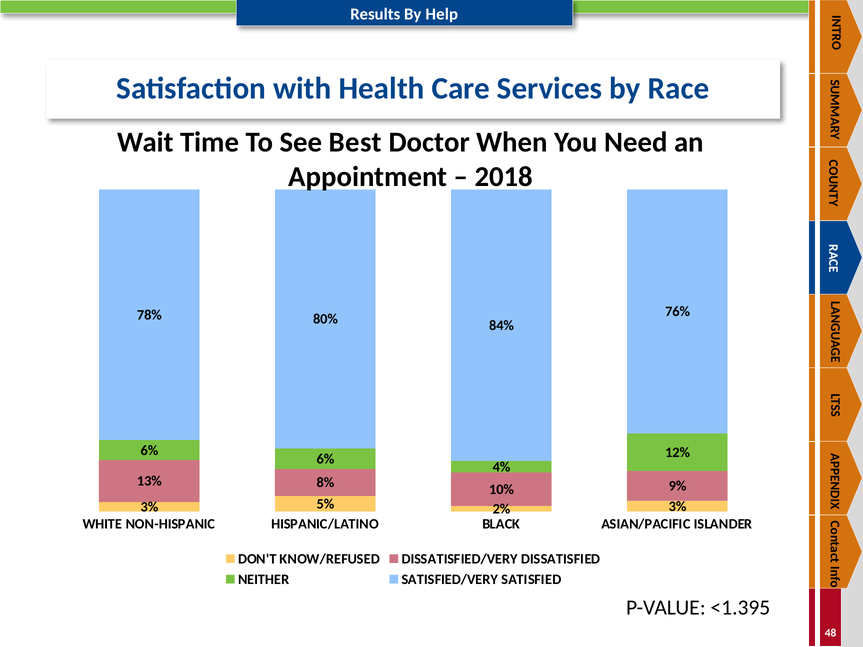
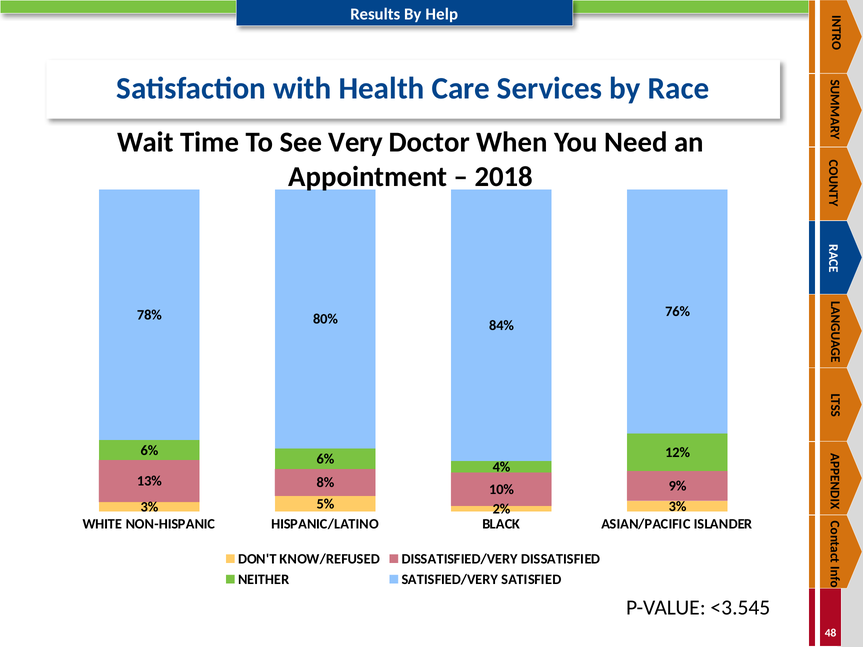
Best: Best -> Very
<1.395: <1.395 -> <3.545
